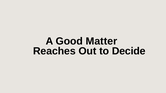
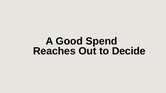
Matter: Matter -> Spend
